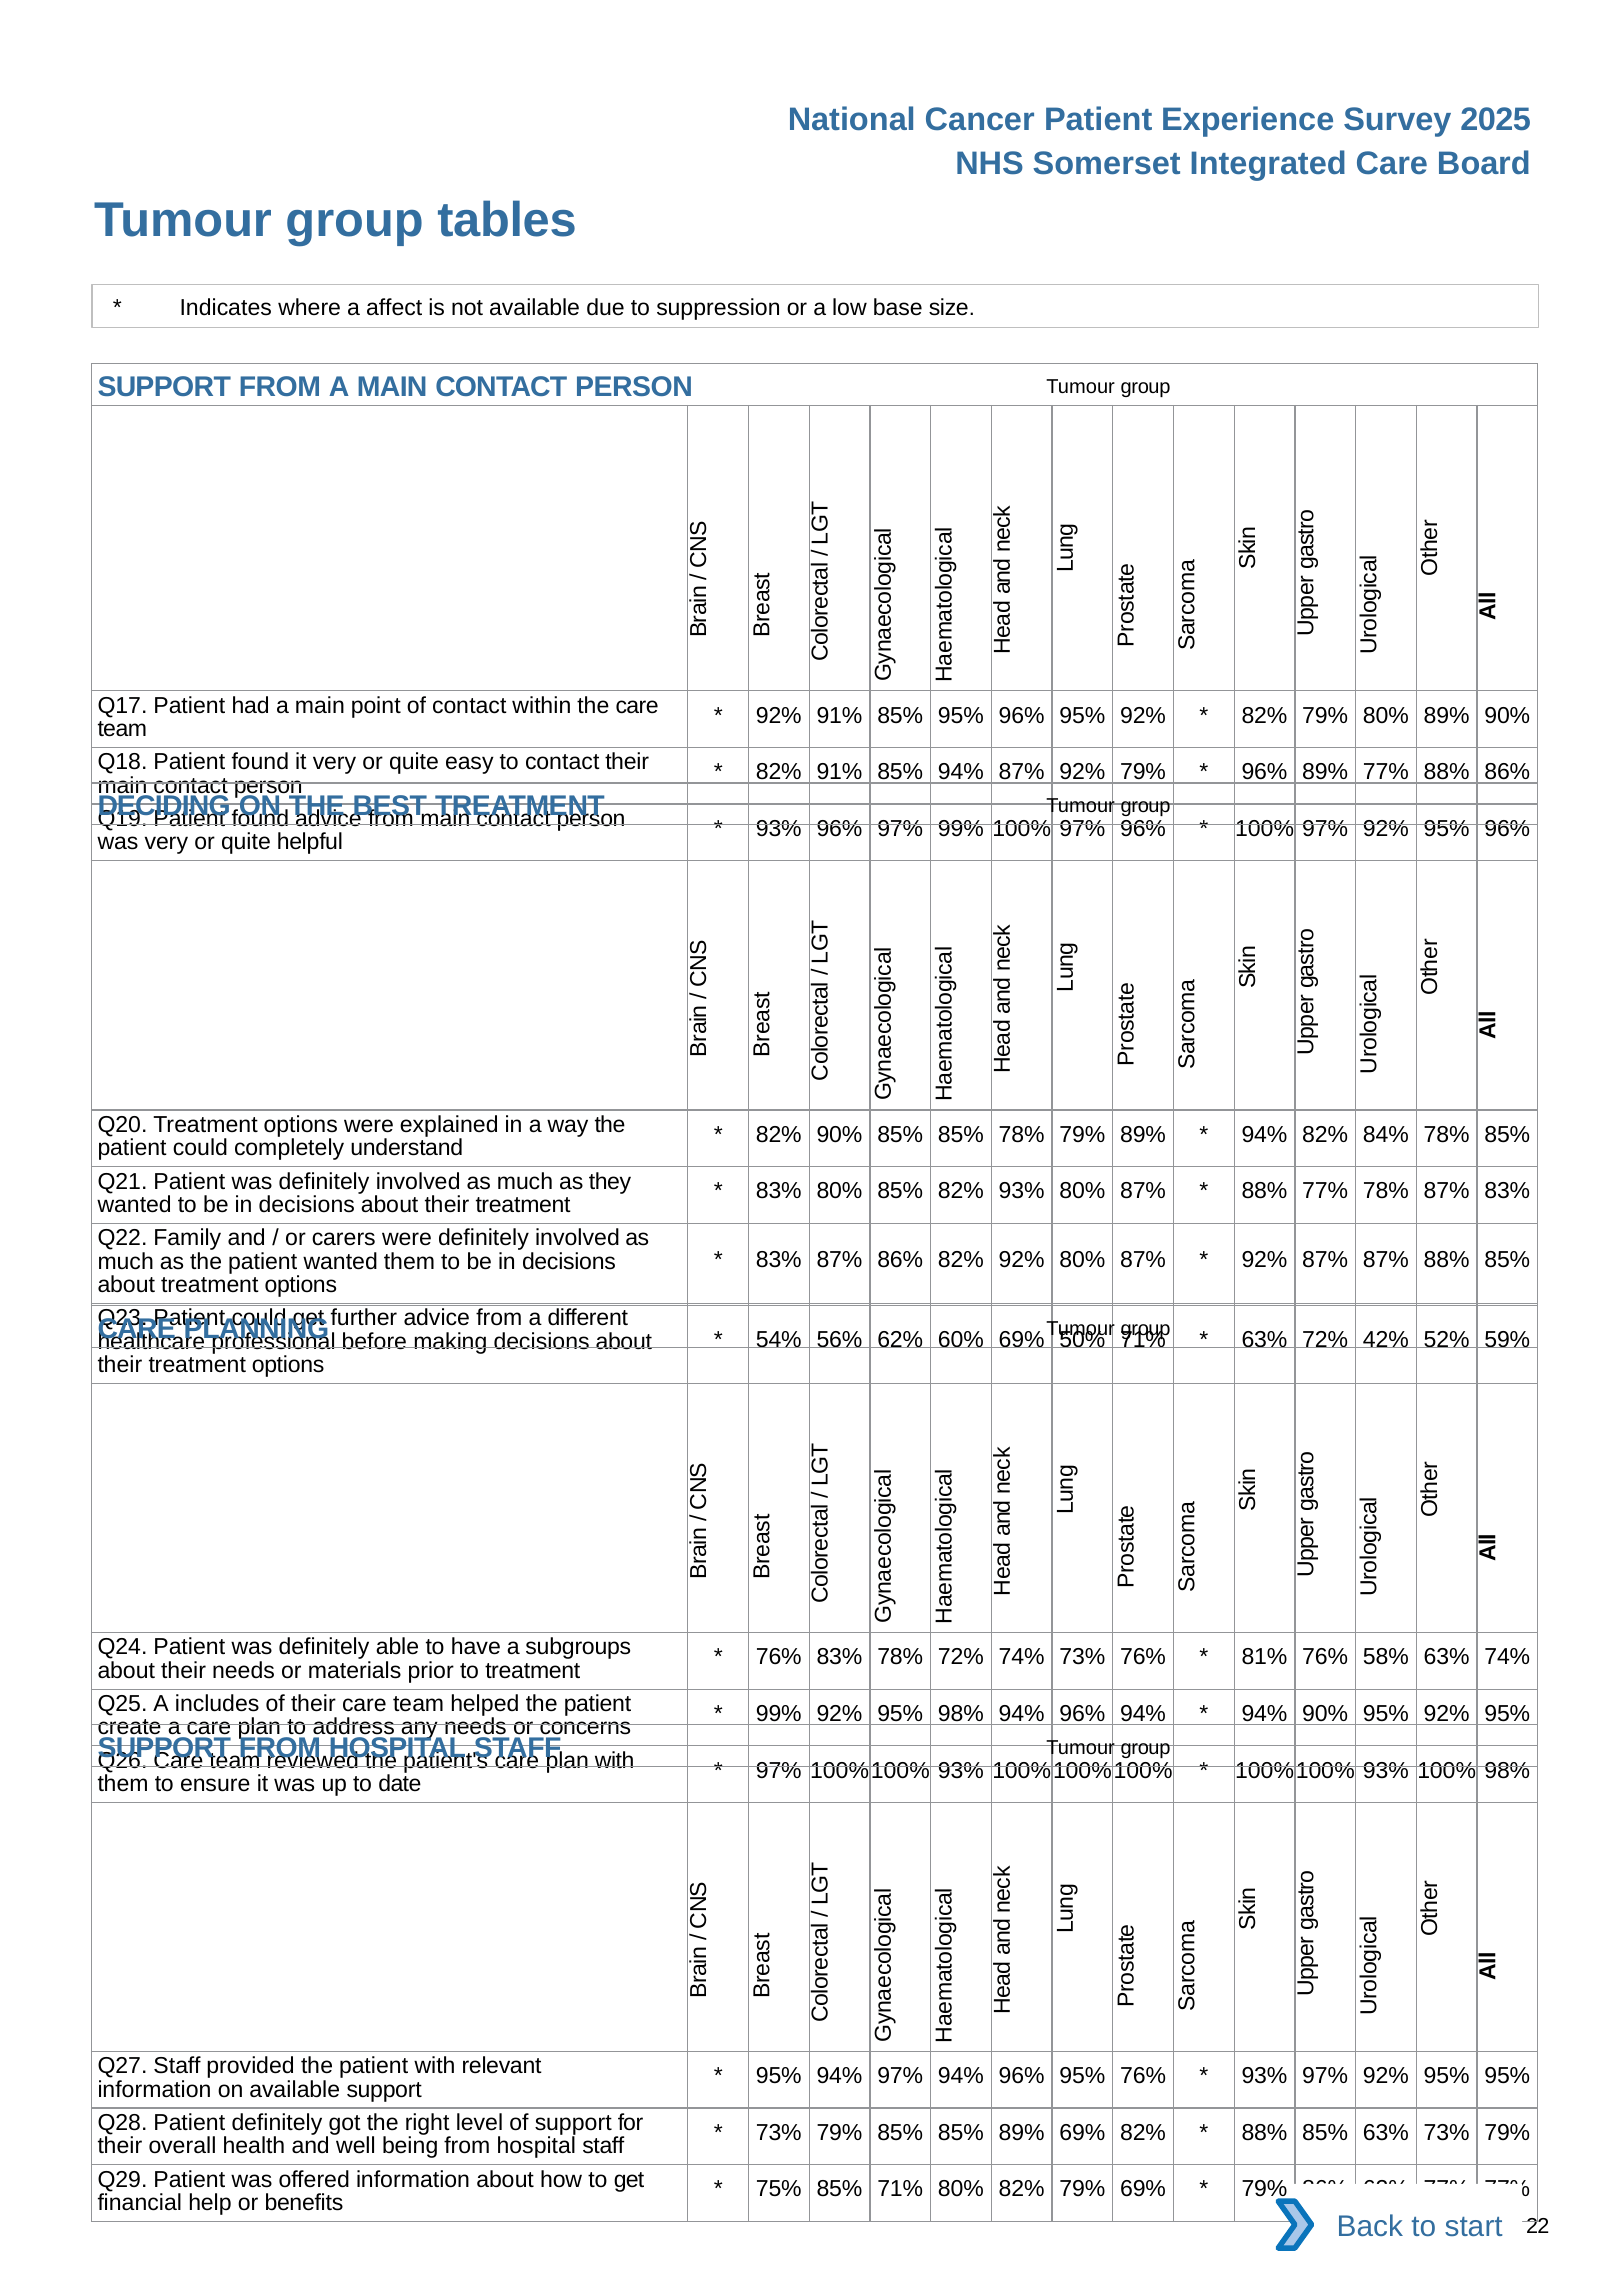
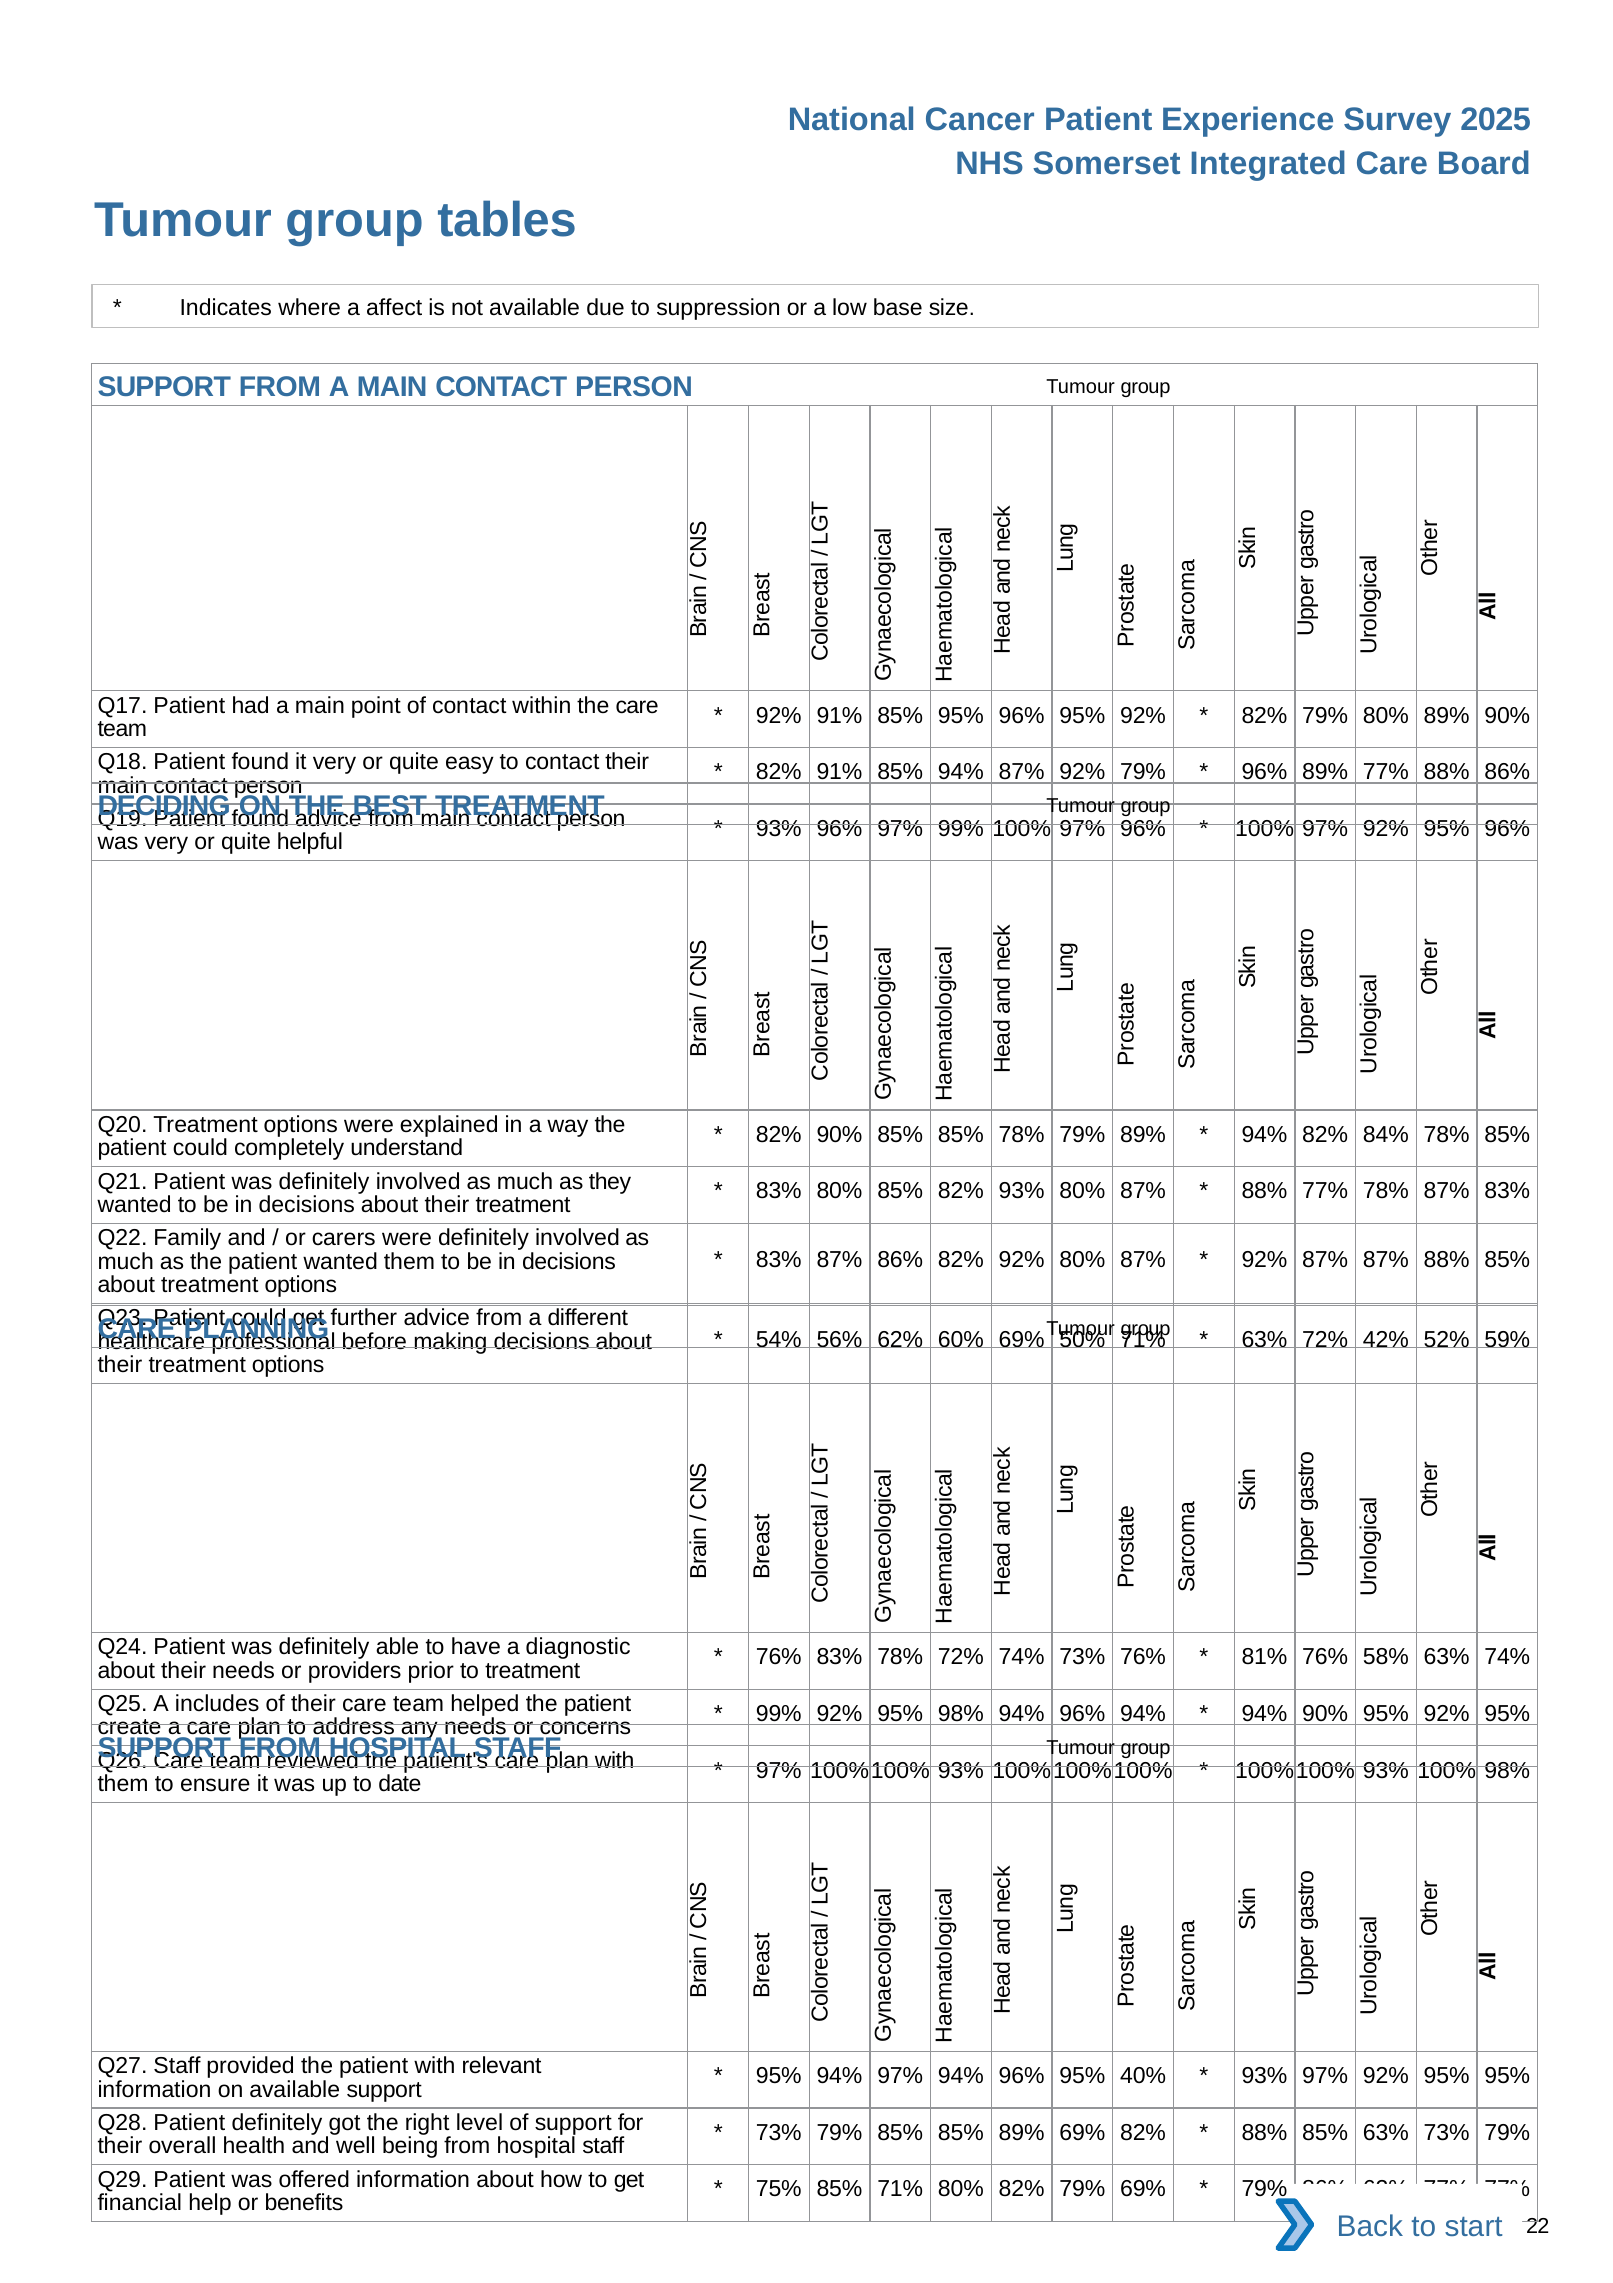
subgroups: subgroups -> diagnostic
materials: materials -> providers
95% 76%: 76% -> 40%
